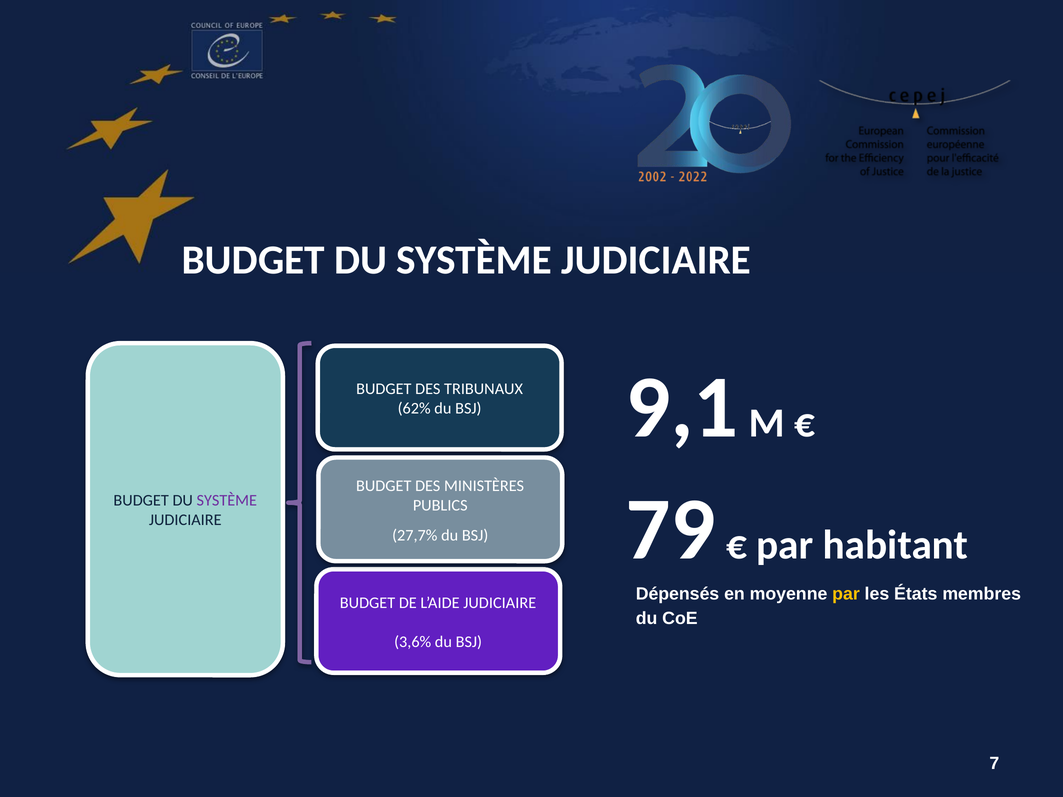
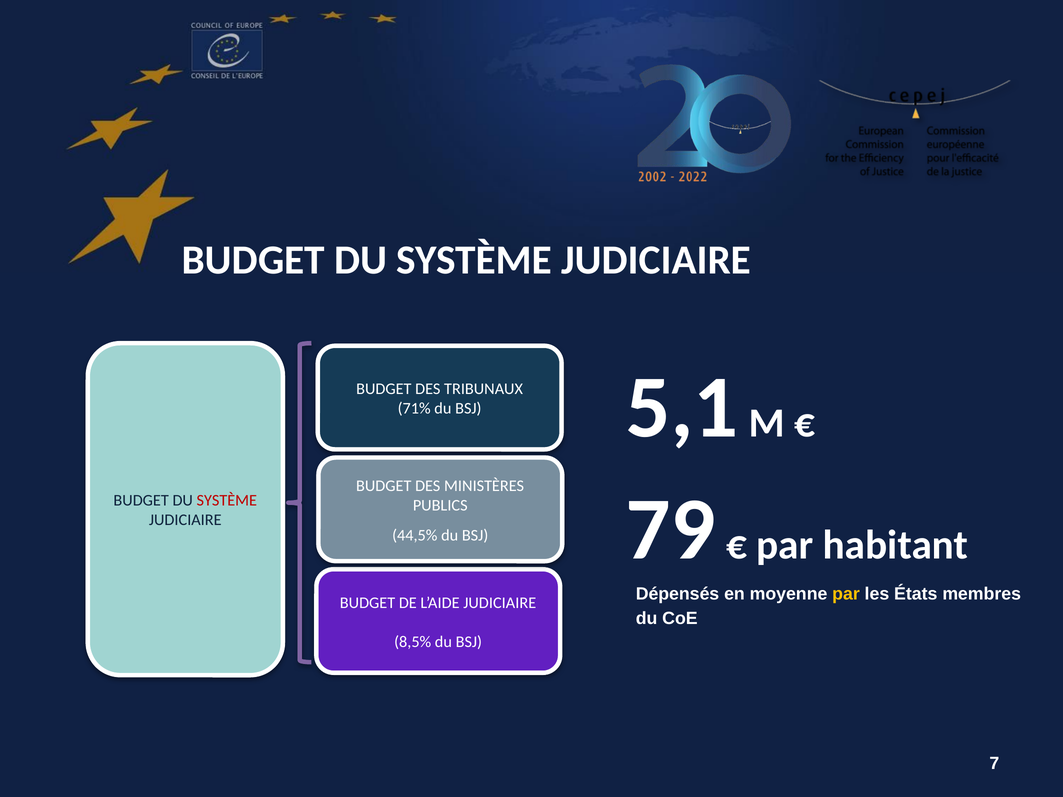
9,1: 9,1 -> 5,1
62%: 62% -> 71%
SYSTÈME at (227, 501) colour: purple -> red
27,7%: 27,7% -> 44,5%
3,6%: 3,6% -> 8,5%
